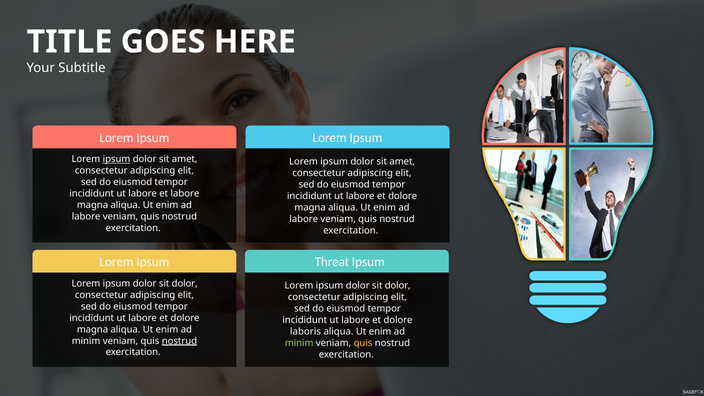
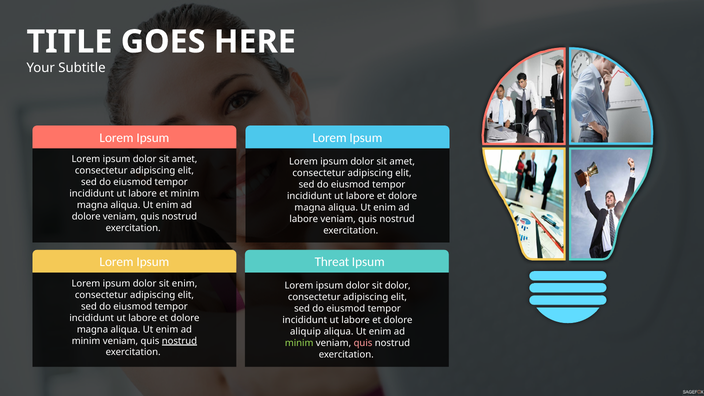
ipsum at (117, 159) underline: present -> none
et labore: labore -> minim
labore at (86, 217): labore -> dolore
dolor at (185, 284): dolor -> enim
laboris: laboris -> aliquip
quis at (363, 343) colour: yellow -> pink
